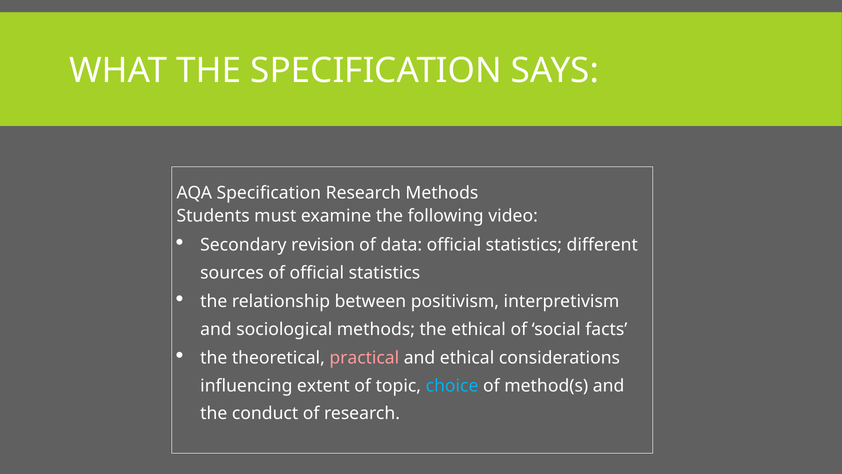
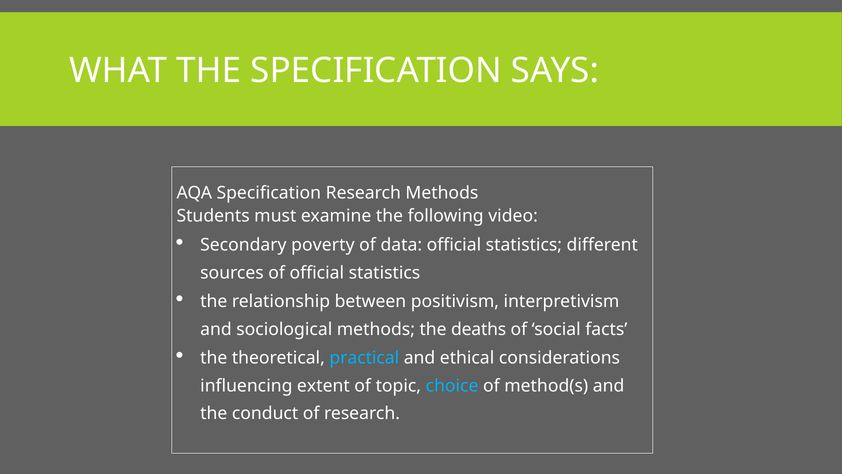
revision: revision -> poverty
the ethical: ethical -> deaths
practical colour: pink -> light blue
